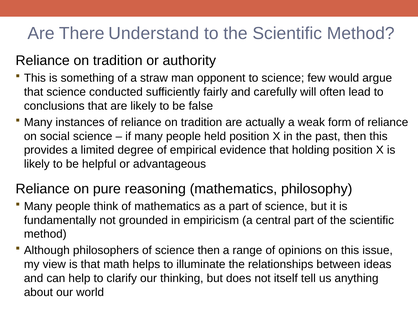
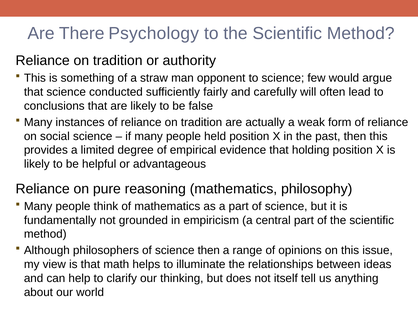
Understand: Understand -> Psychology
